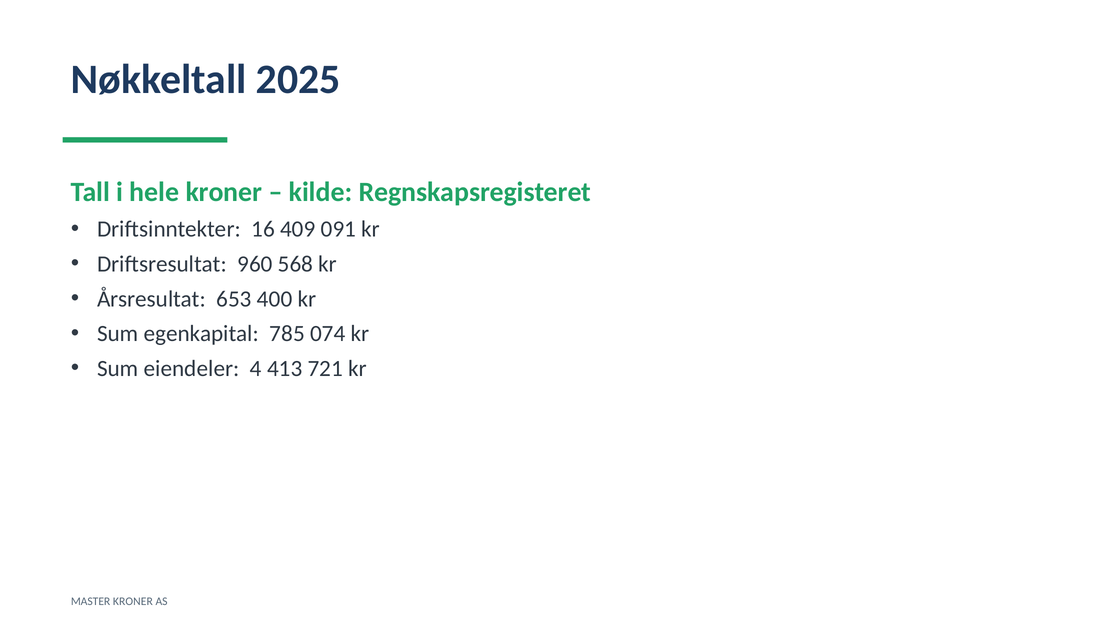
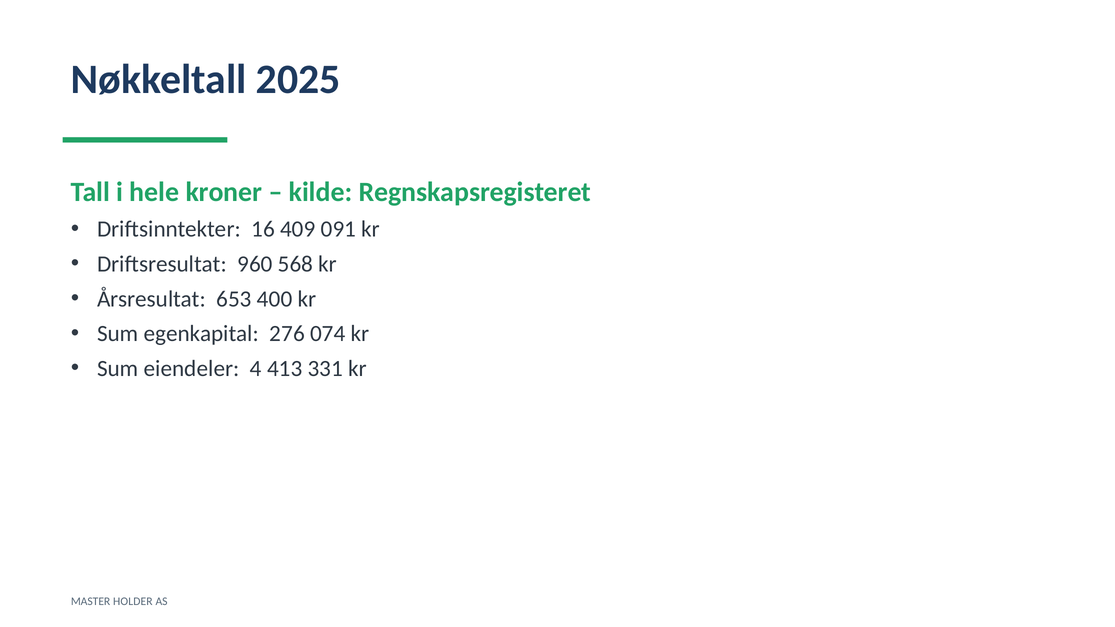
785: 785 -> 276
721: 721 -> 331
MASTER KRONER: KRONER -> HOLDER
